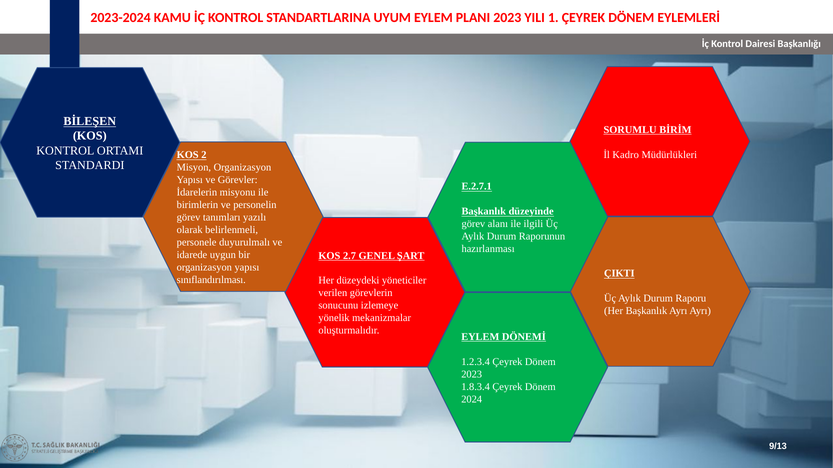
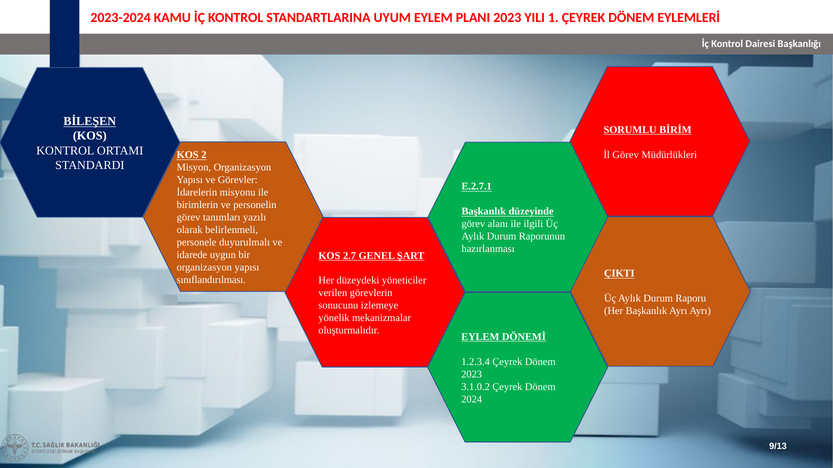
İl Kadro: Kadro -> Görev
1.8.3.4: 1.8.3.4 -> 3.1.0.2
